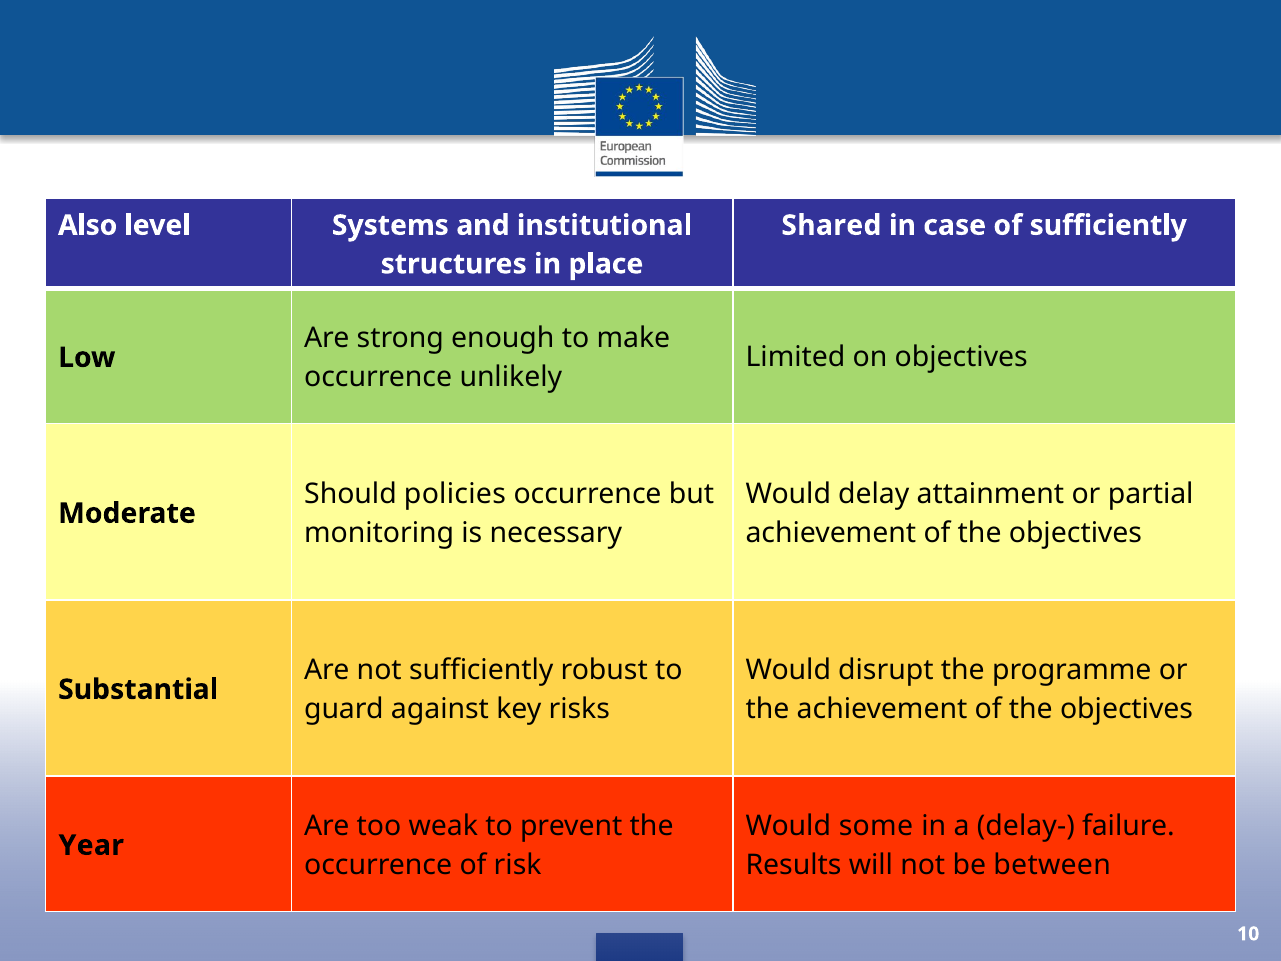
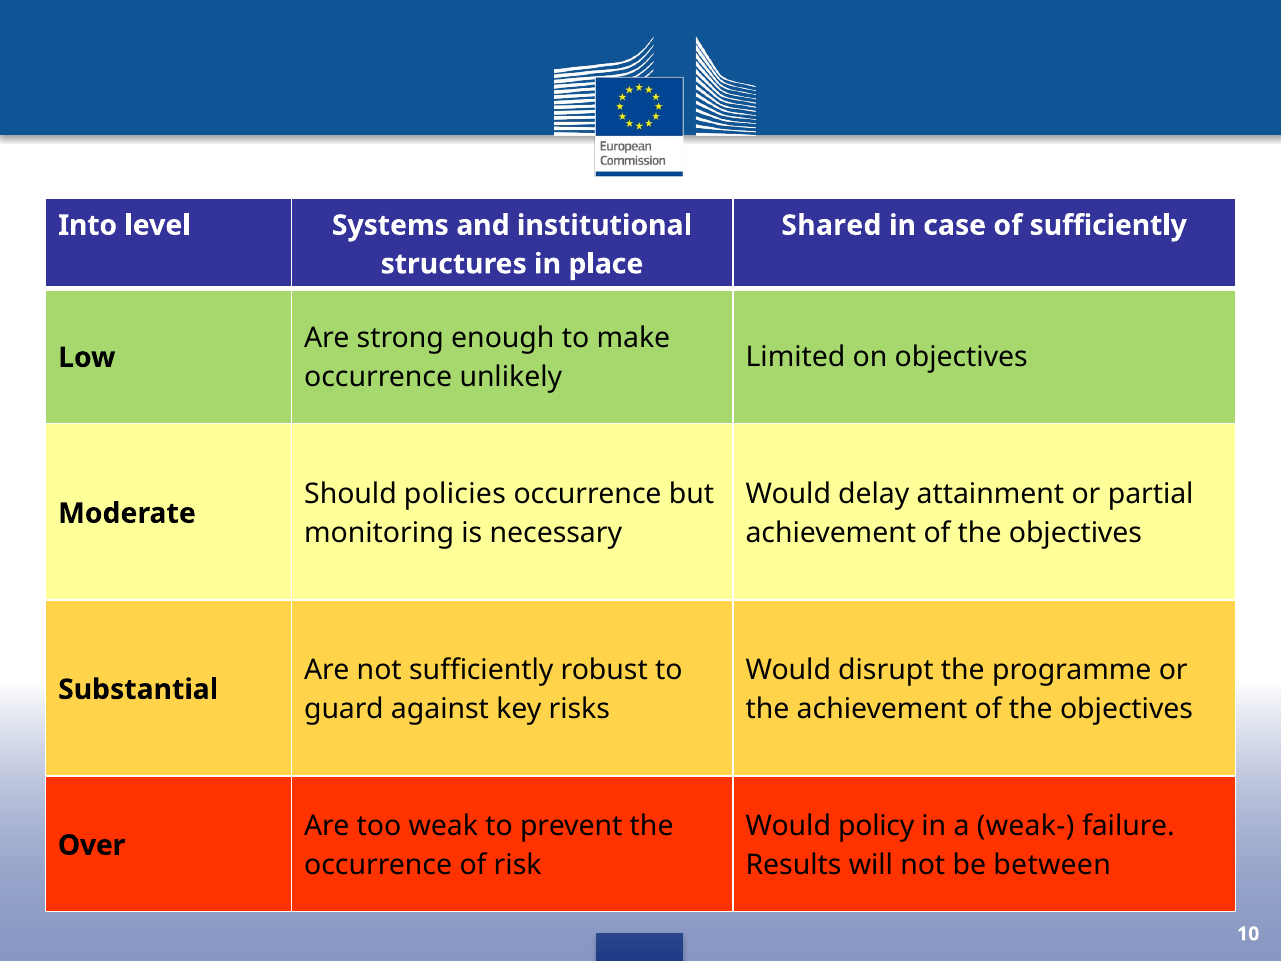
Also: Also -> Into
some: some -> policy
delay-: delay- -> weak-
Year: Year -> Over
